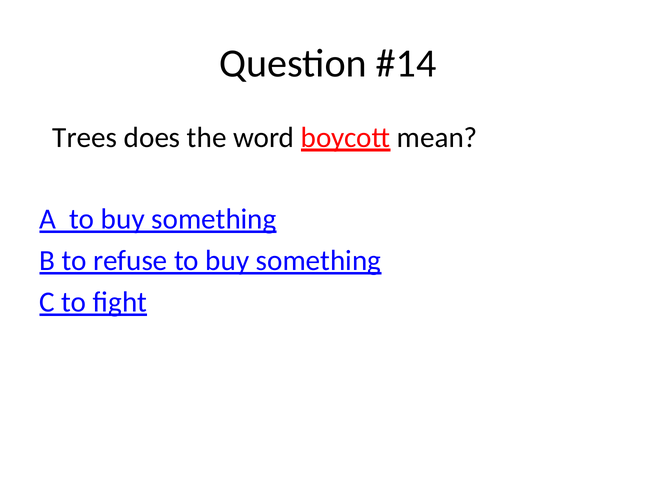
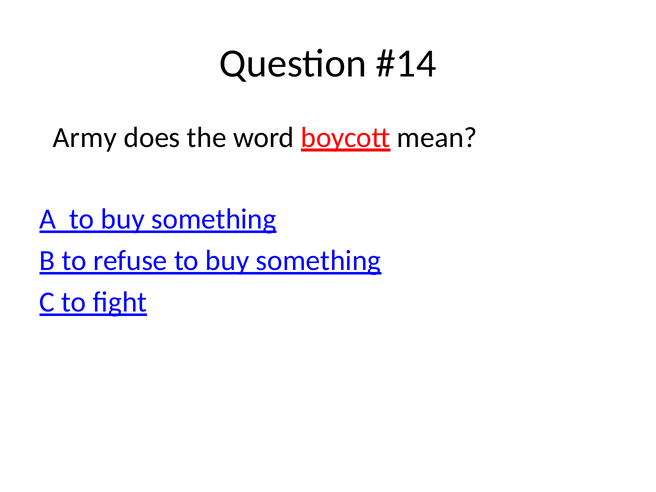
Trees: Trees -> Army
